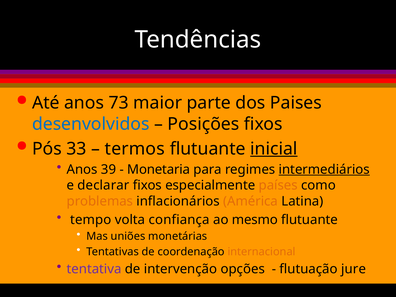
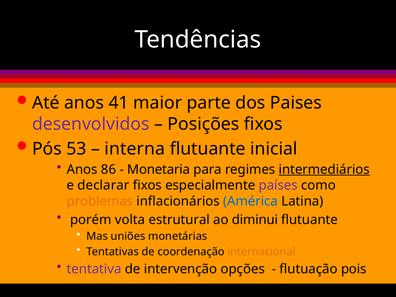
73: 73 -> 41
desenvolvidos colour: blue -> purple
33: 33 -> 53
termos: termos -> interna
inicial underline: present -> none
39: 39 -> 86
países colour: orange -> purple
América colour: orange -> blue
tempo: tempo -> porém
confiança: confiança -> estrutural
mesmo: mesmo -> diminui
jure: jure -> pois
